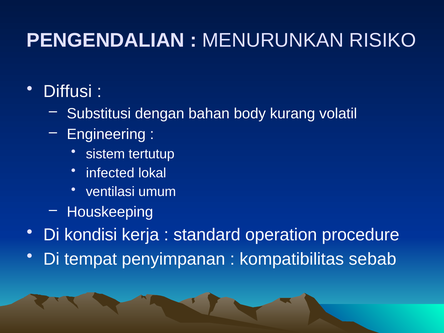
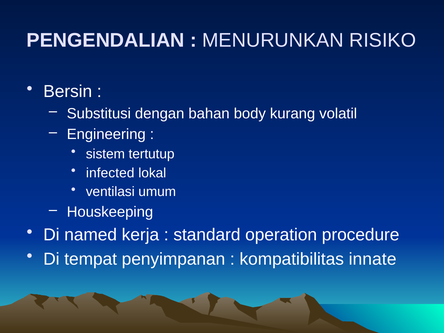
Diffusi: Diffusi -> Bersin
kondisi: kondisi -> named
sebab: sebab -> innate
